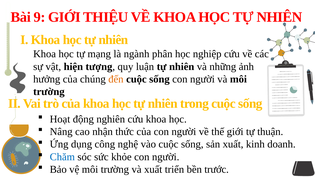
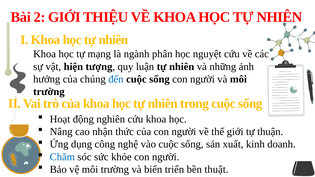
9: 9 -> 2
nghiệp: nghiệp -> nguyệt
đến colour: orange -> blue
và xuất: xuất -> biến
trước: trước -> thuật
